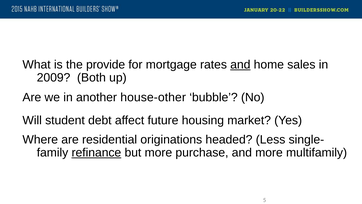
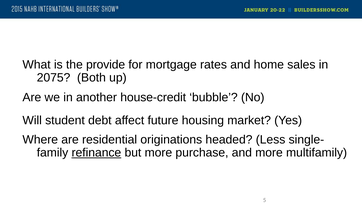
and at (240, 65) underline: present -> none
2009: 2009 -> 2075
house-other: house-other -> house-credit
